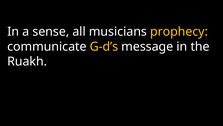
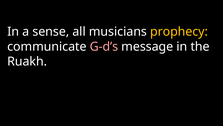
G-d’s colour: yellow -> pink
